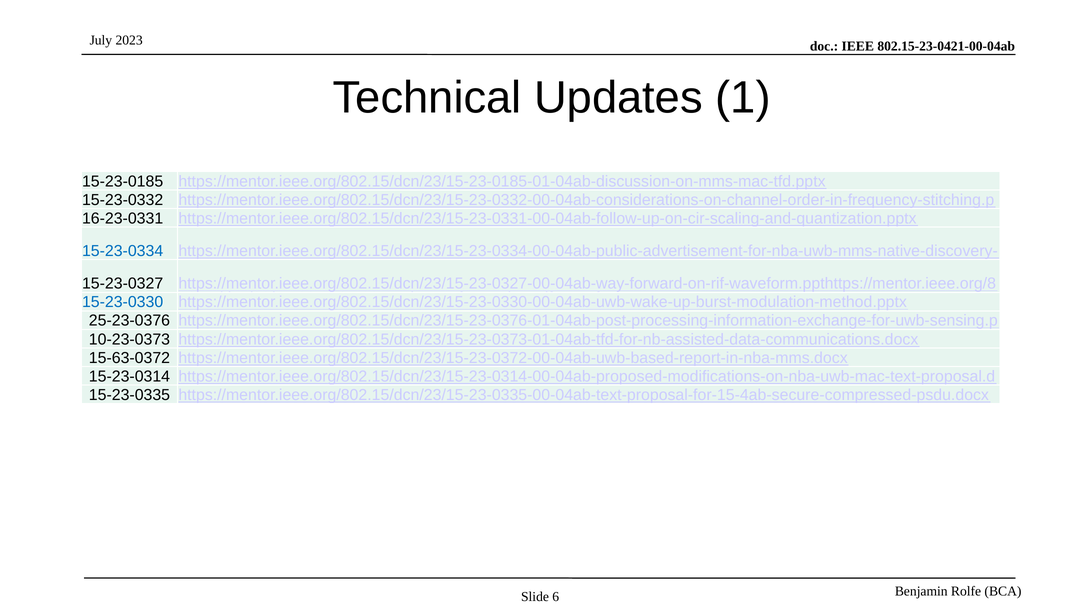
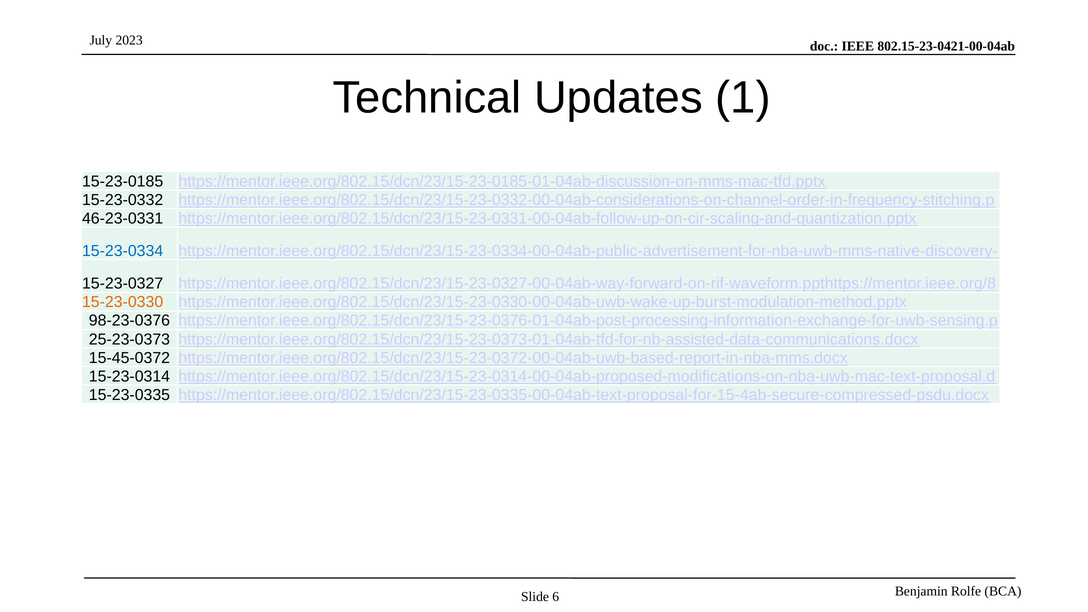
16-23-0331: 16-23-0331 -> 46-23-0331
15-23-0330 colour: blue -> orange
25-23-0376: 25-23-0376 -> 98-23-0376
10-23-0373: 10-23-0373 -> 25-23-0373
15-63-0372: 15-63-0372 -> 15-45-0372
